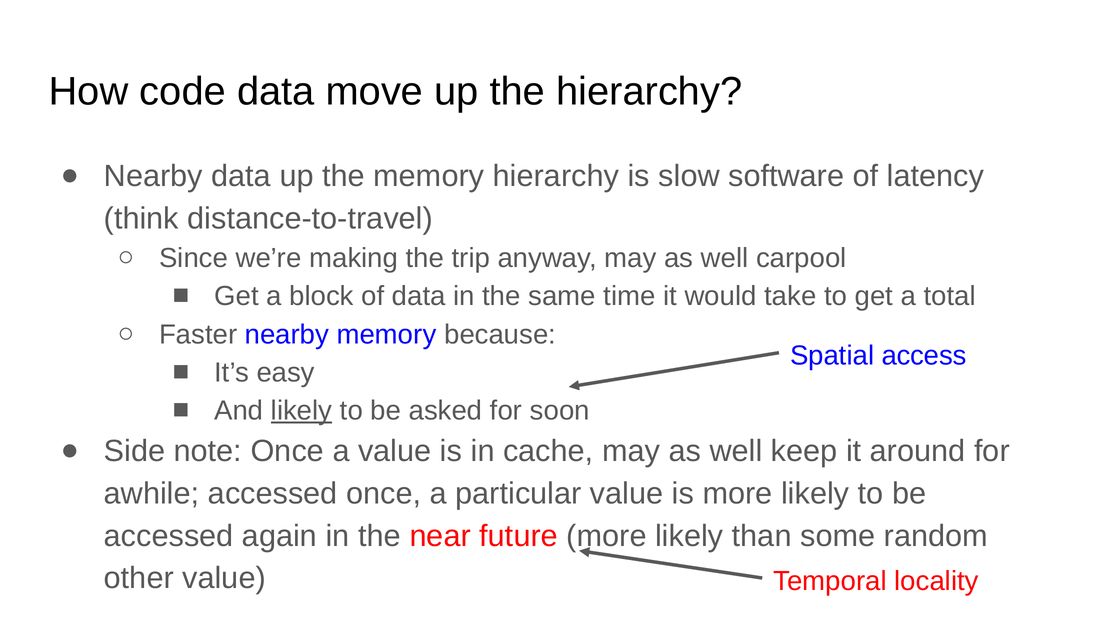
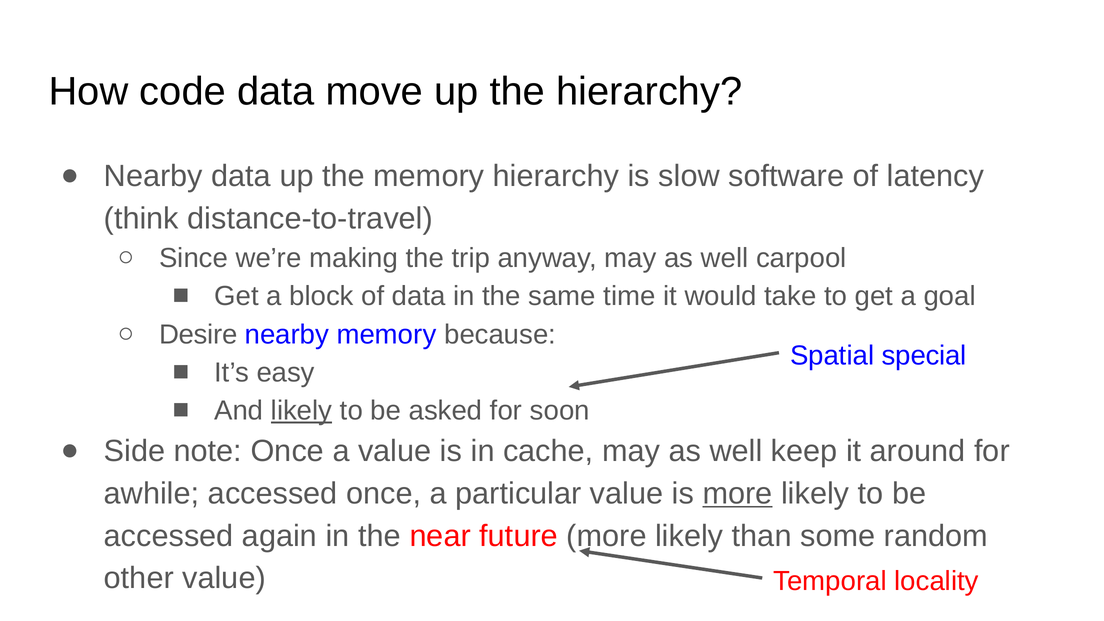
total: total -> goal
Faster: Faster -> Desire
access: access -> special
more at (738, 494) underline: none -> present
